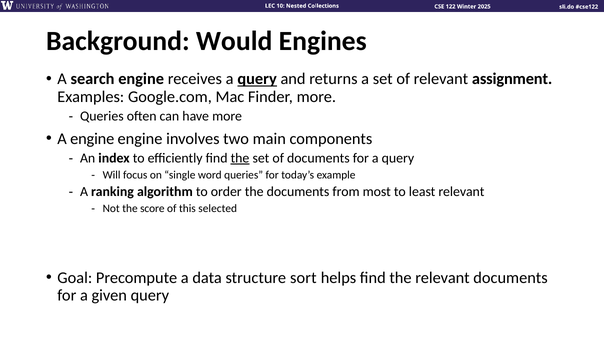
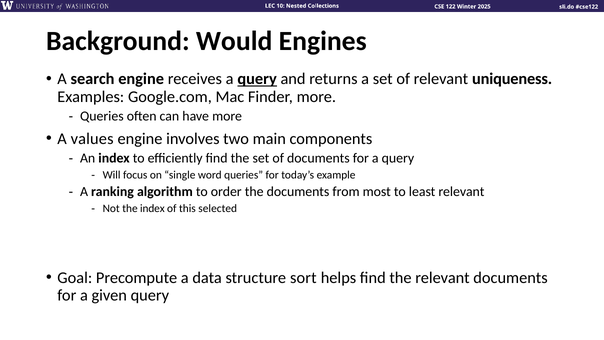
assignment: assignment -> uniqueness
A engine: engine -> values
the at (240, 158) underline: present -> none
the score: score -> index
